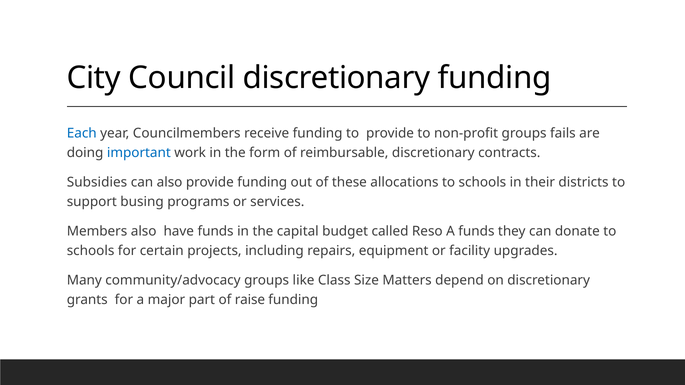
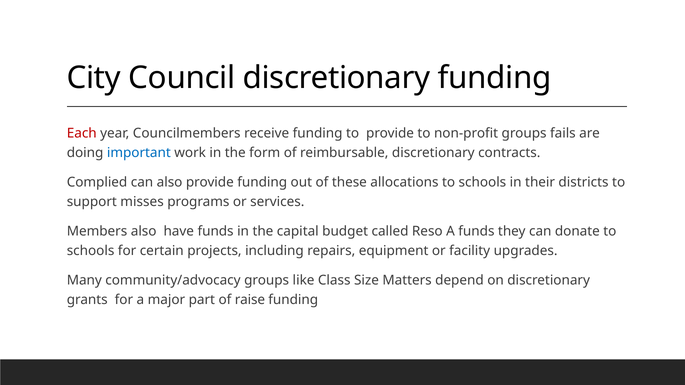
Each colour: blue -> red
Subsidies: Subsidies -> Complied
busing: busing -> misses
